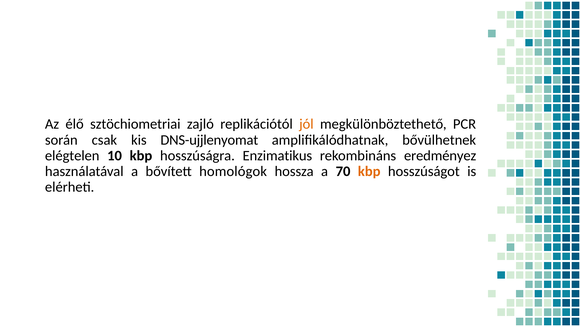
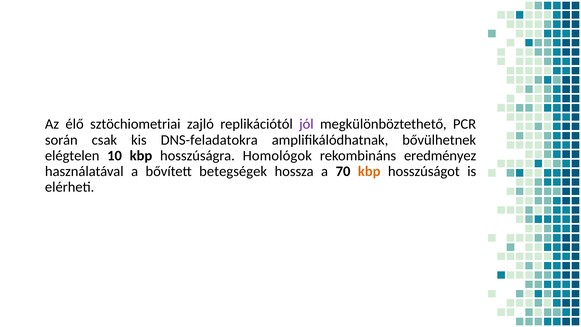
jól colour: orange -> purple
DNS-ujjlenyomat: DNS-ujjlenyomat -> DNS-feladatokra
Enzimatikus: Enzimatikus -> Homológok
homológok: homológok -> betegségek
